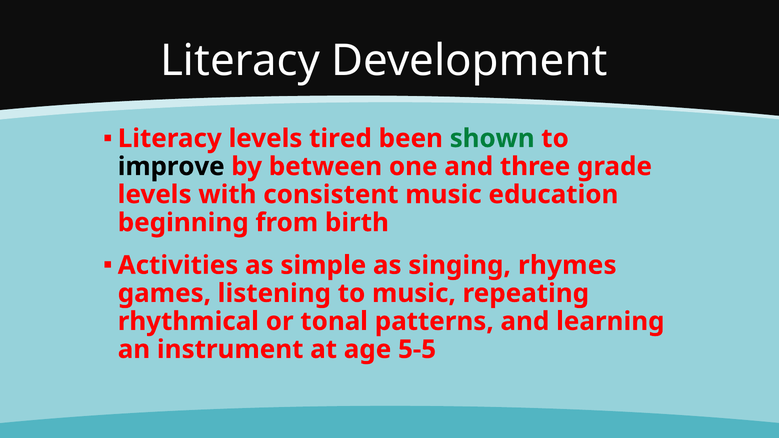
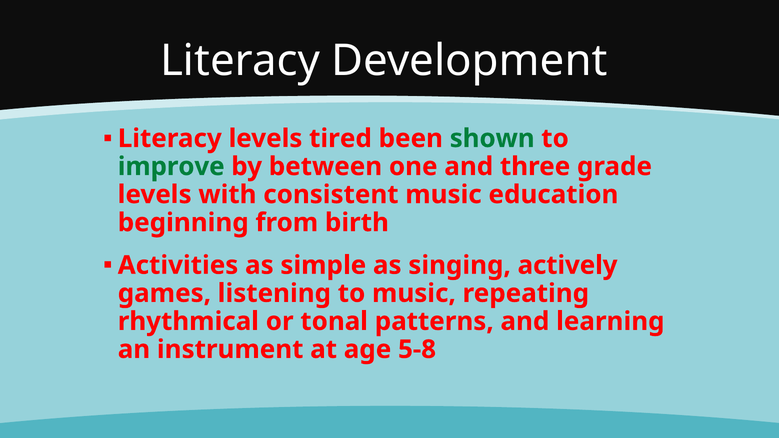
improve colour: black -> green
rhymes: rhymes -> actively
5-5: 5-5 -> 5-8
